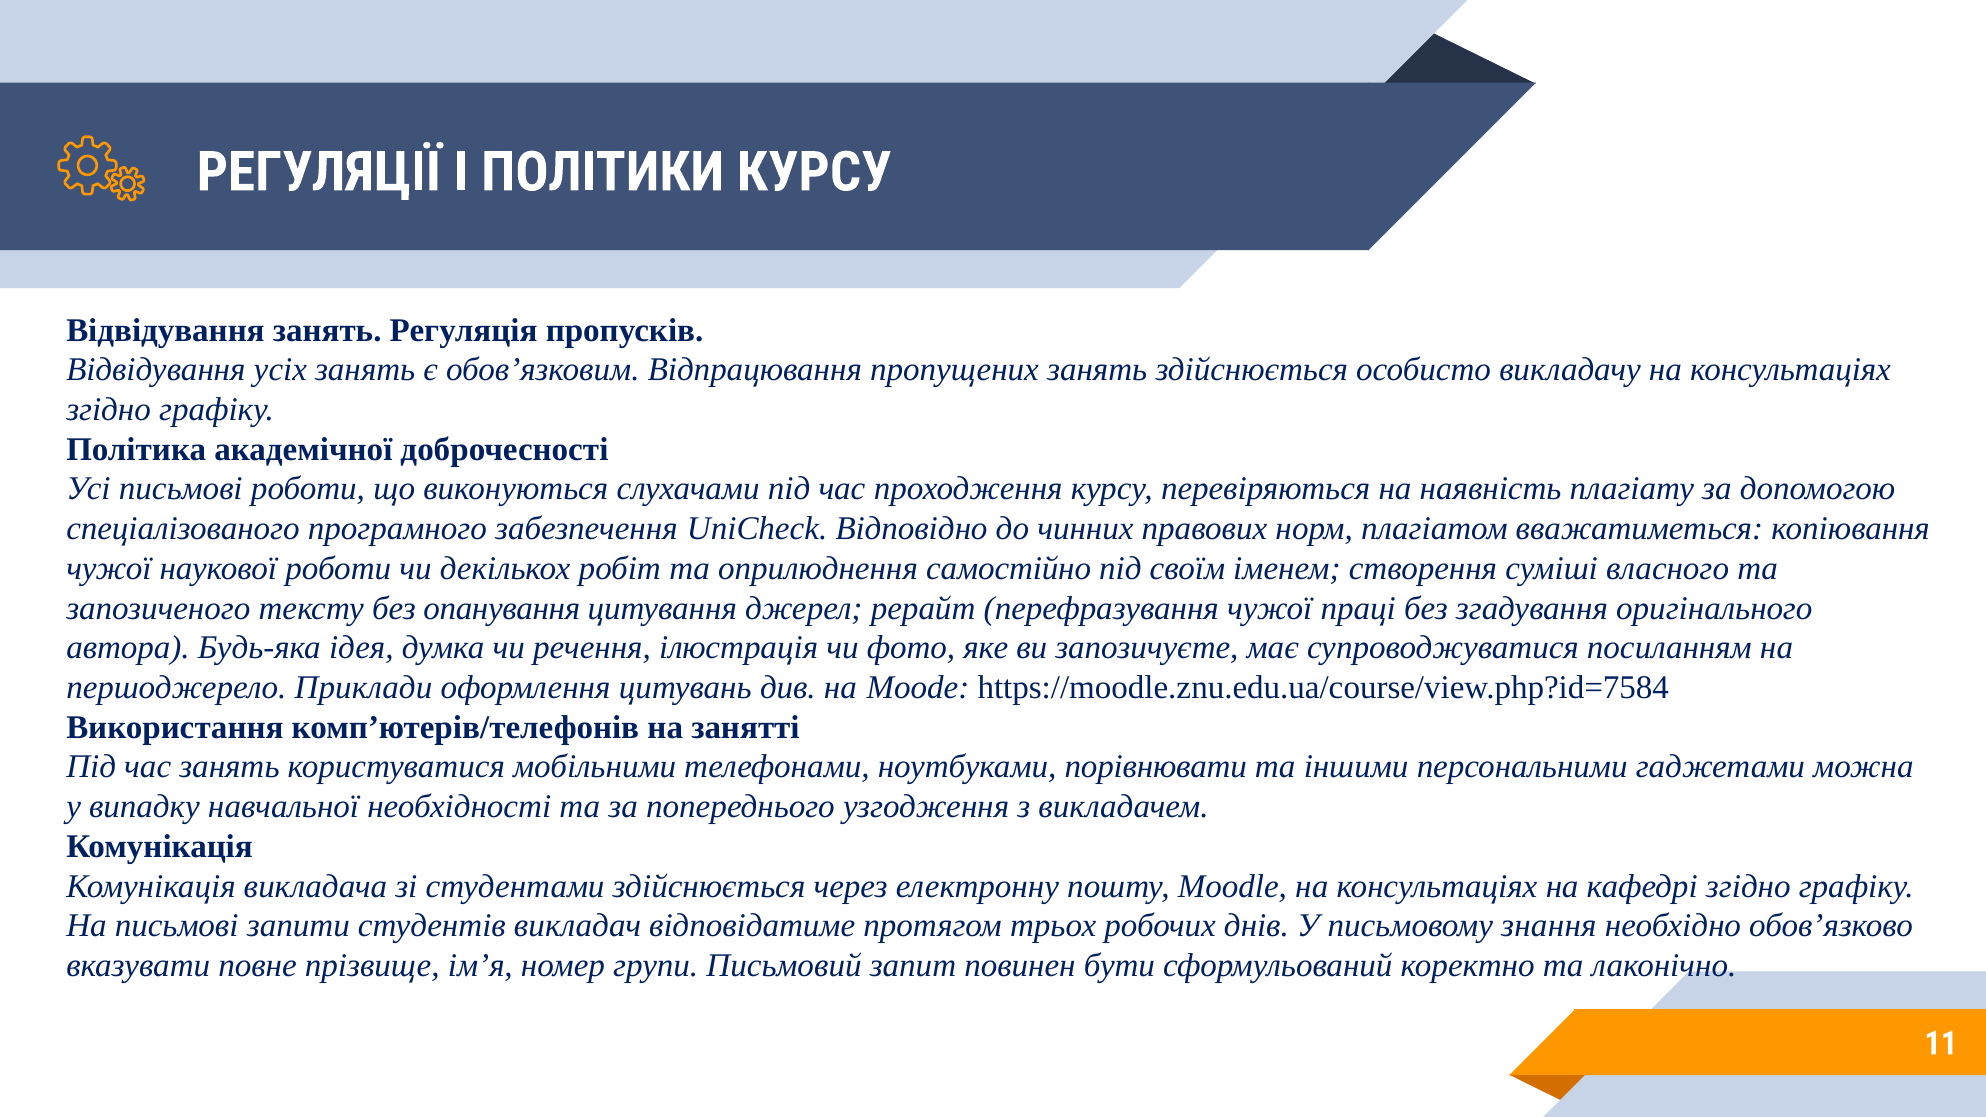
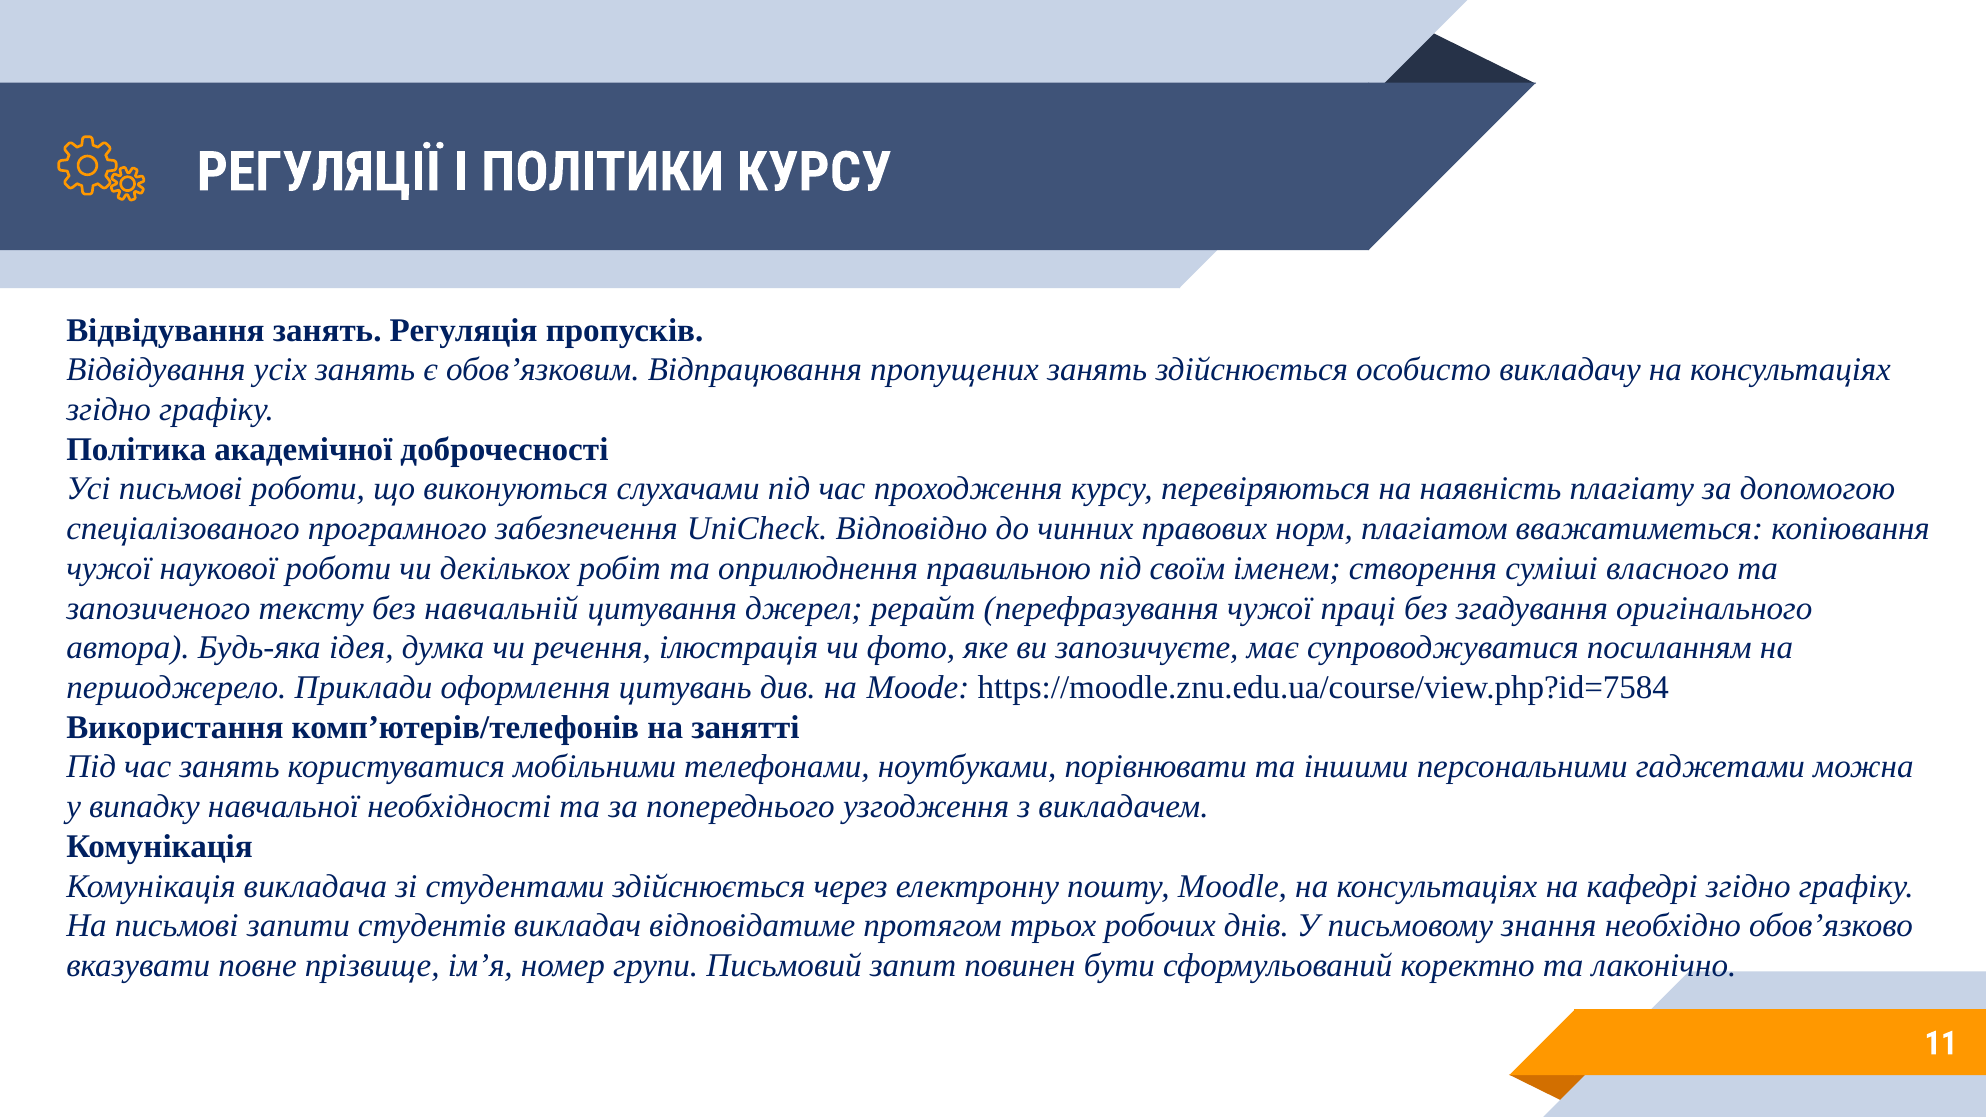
самостійно: самостійно -> правильною
опанування: опанування -> навчальній
